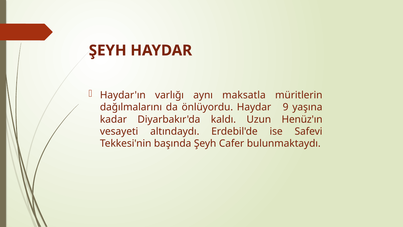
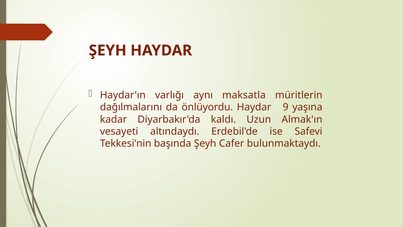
Henüz'ın: Henüz'ın -> Almak'ın
